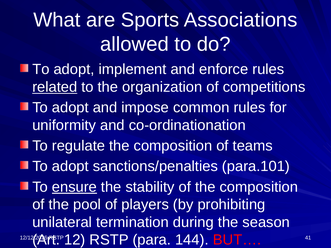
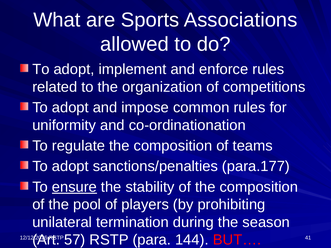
related underline: present -> none
para.101: para.101 -> para.177
12: 12 -> 57
